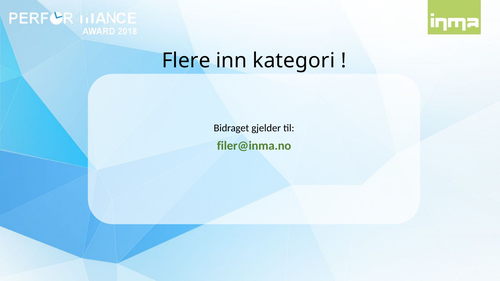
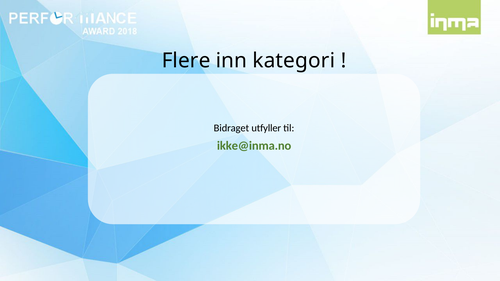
gjelder: gjelder -> utfyller
filer@inma.no: filer@inma.no -> ikke@inma.no
